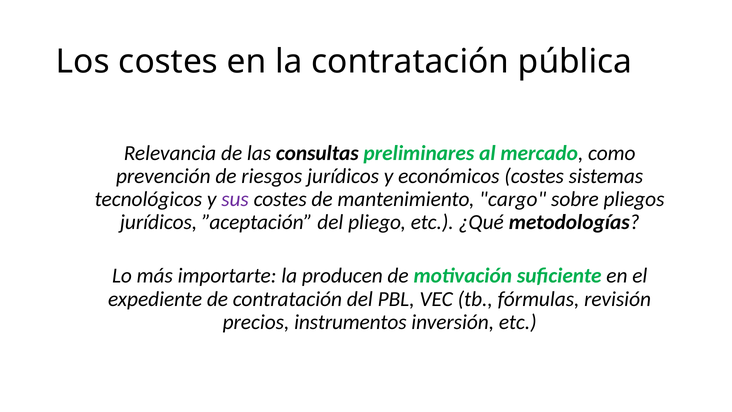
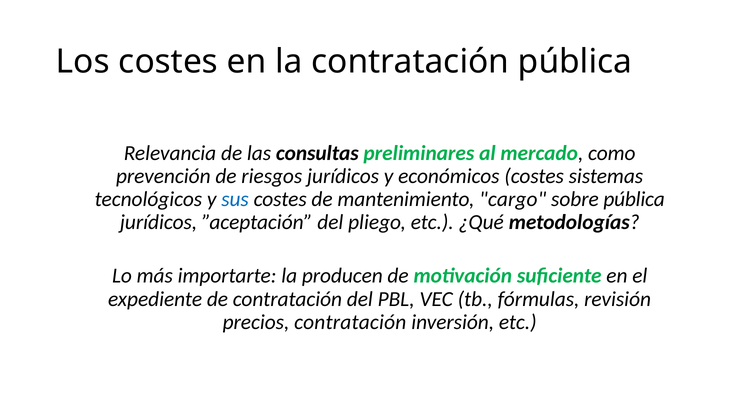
sus colour: purple -> blue
sobre pliegos: pliegos -> pública
precios instrumentos: instrumentos -> contratación
